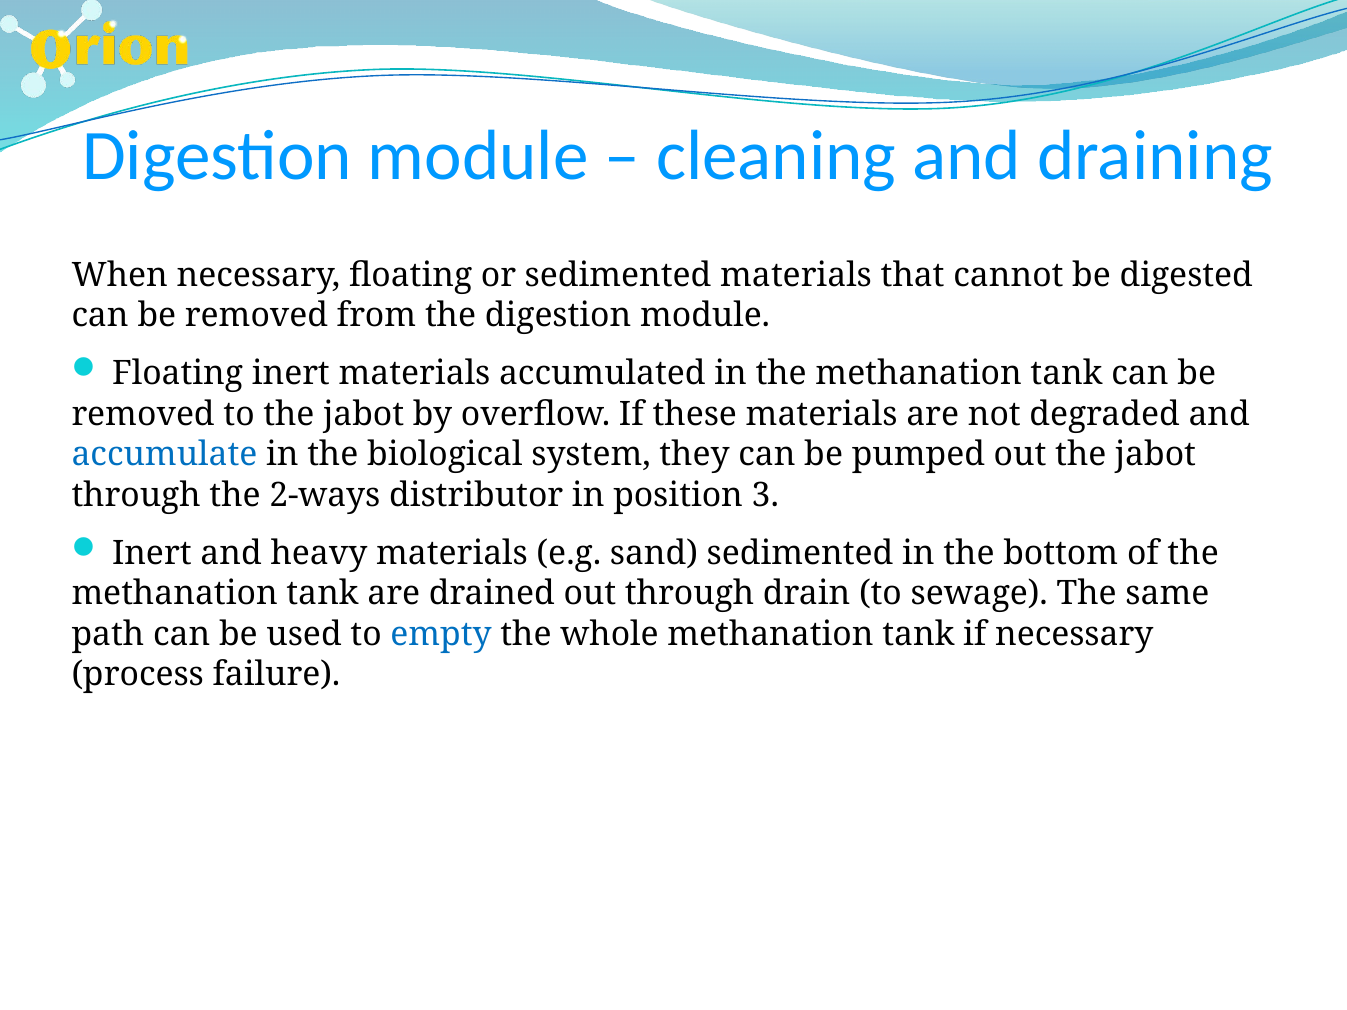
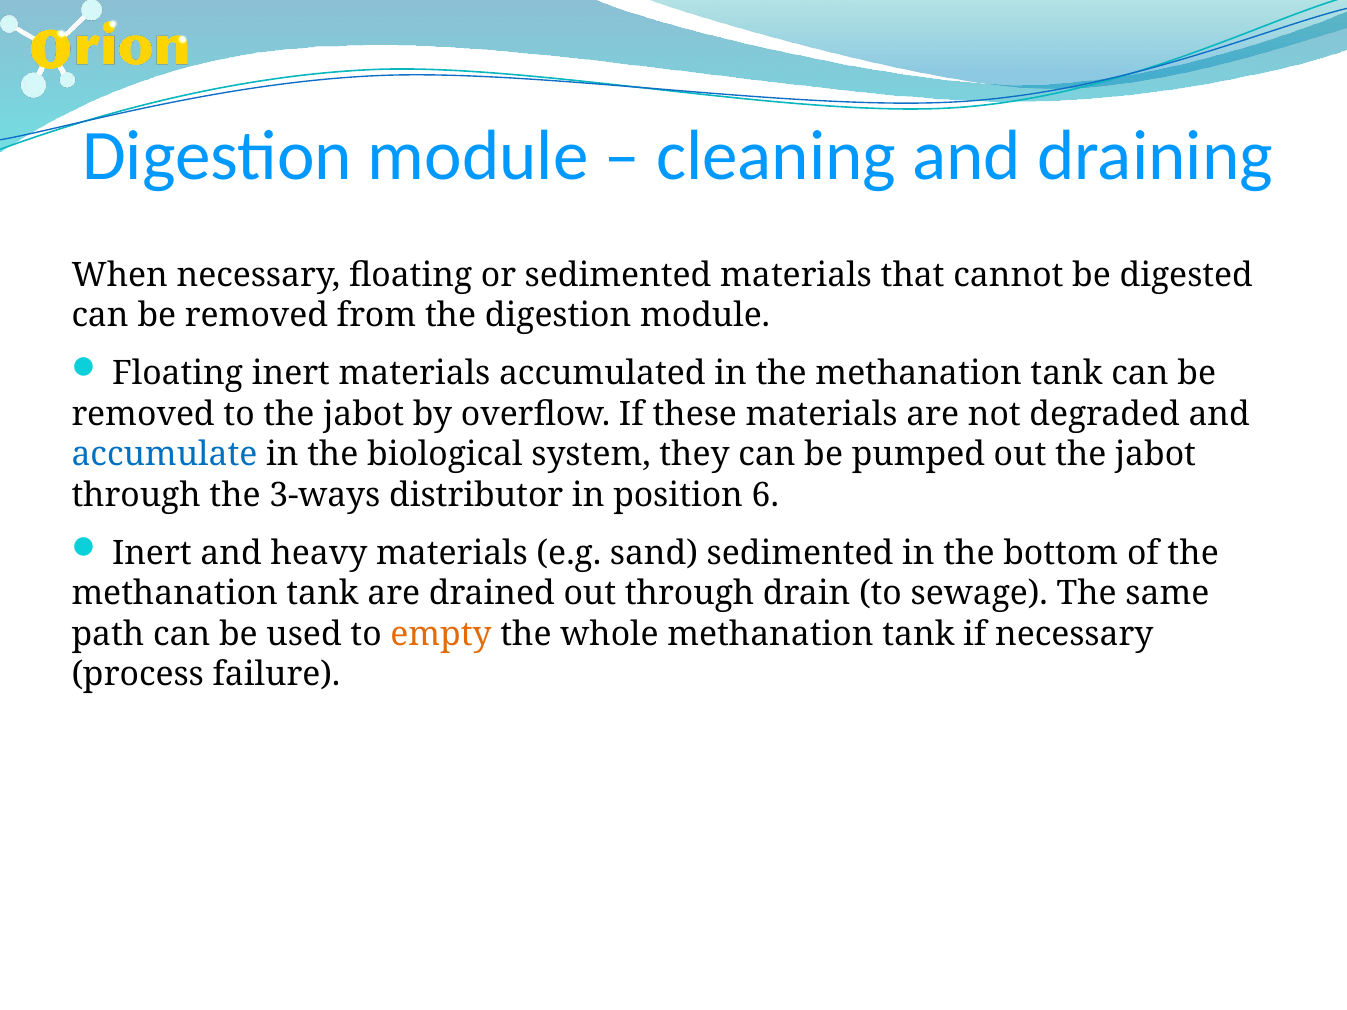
2-ways: 2-ways -> 3-ways
3: 3 -> 6
empty colour: blue -> orange
